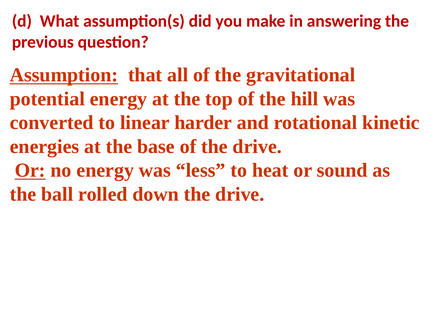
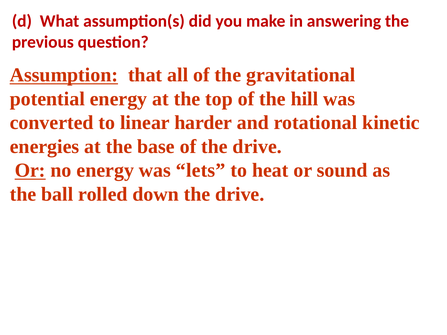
less: less -> lets
